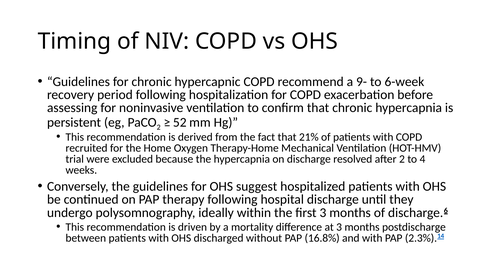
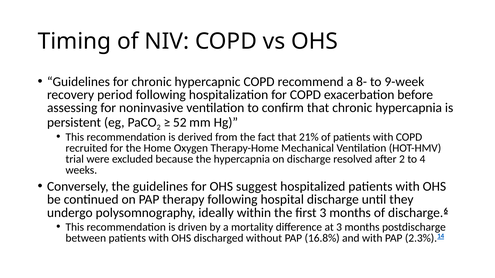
9-: 9- -> 8-
6-week: 6-week -> 9-week
